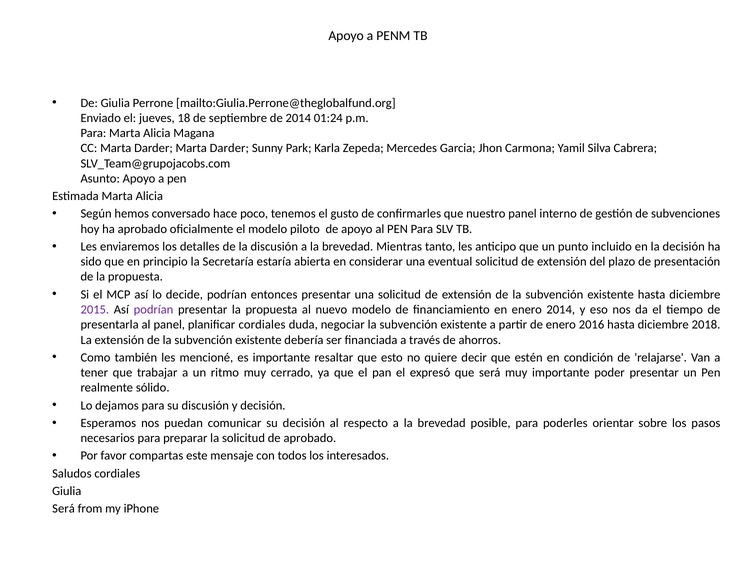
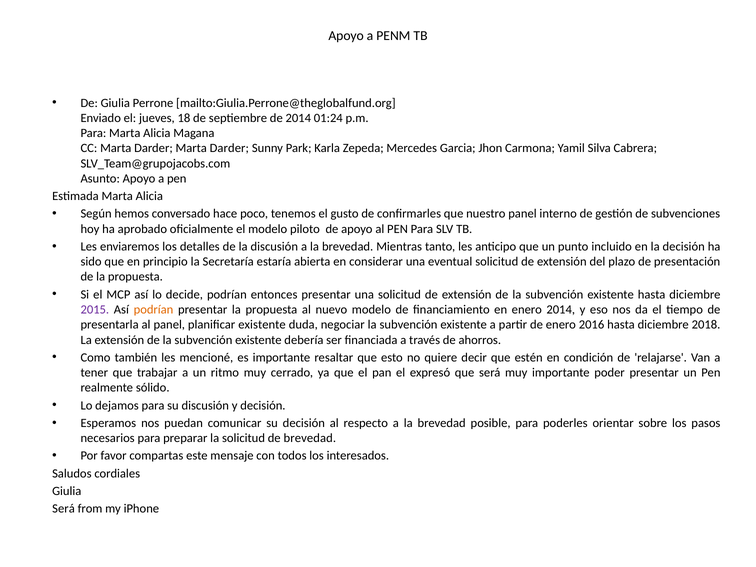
podrían at (154, 310) colour: purple -> orange
planificar cordiales: cordiales -> existente
de aprobado: aprobado -> brevedad
